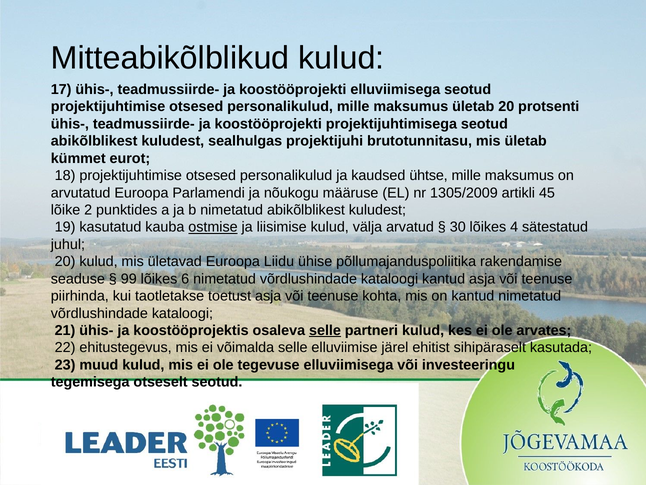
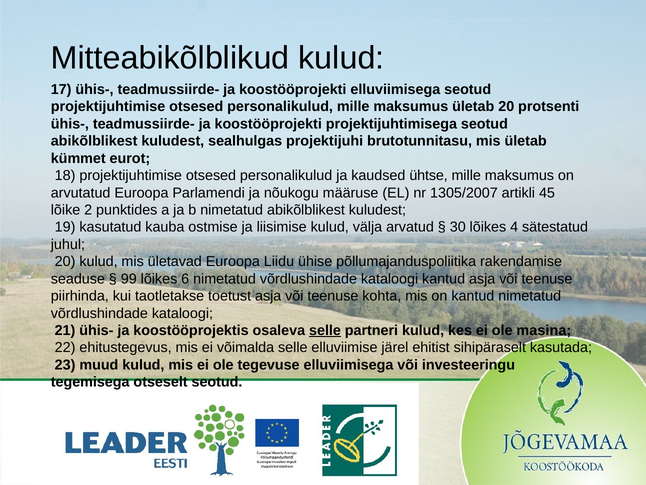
1305/2009: 1305/2009 -> 1305/2007
ostmise underline: present -> none
arvates: arvates -> masina
